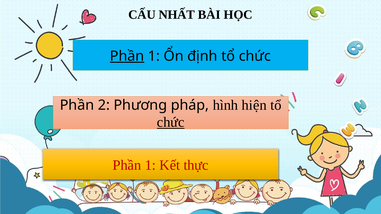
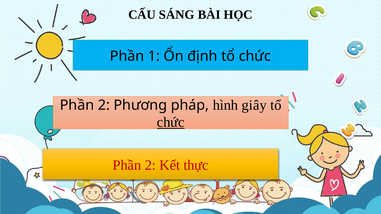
NHẤT: NHẤT -> SÁNG
Phần at (127, 56) underline: present -> none
hiện: hiện -> giây
1 at (150, 165): 1 -> 2
